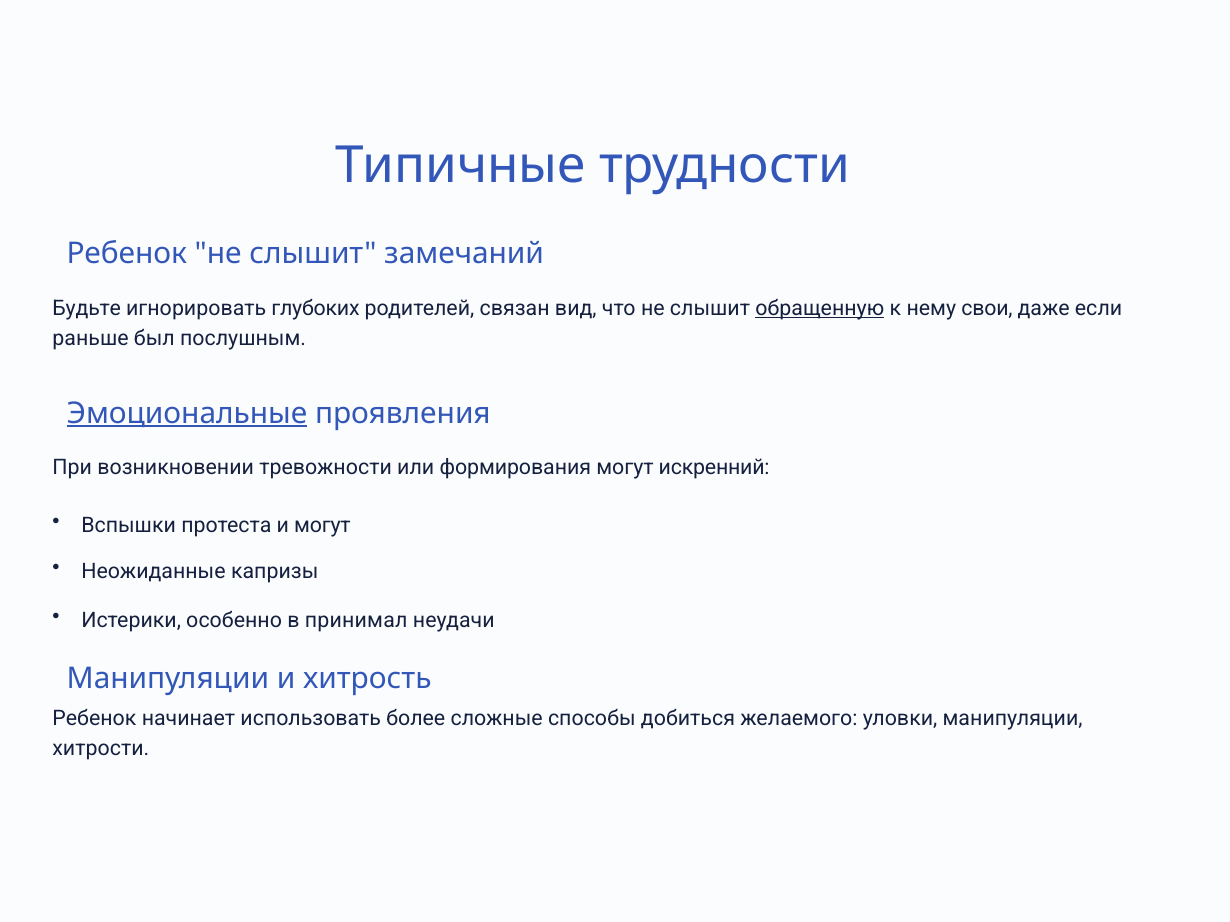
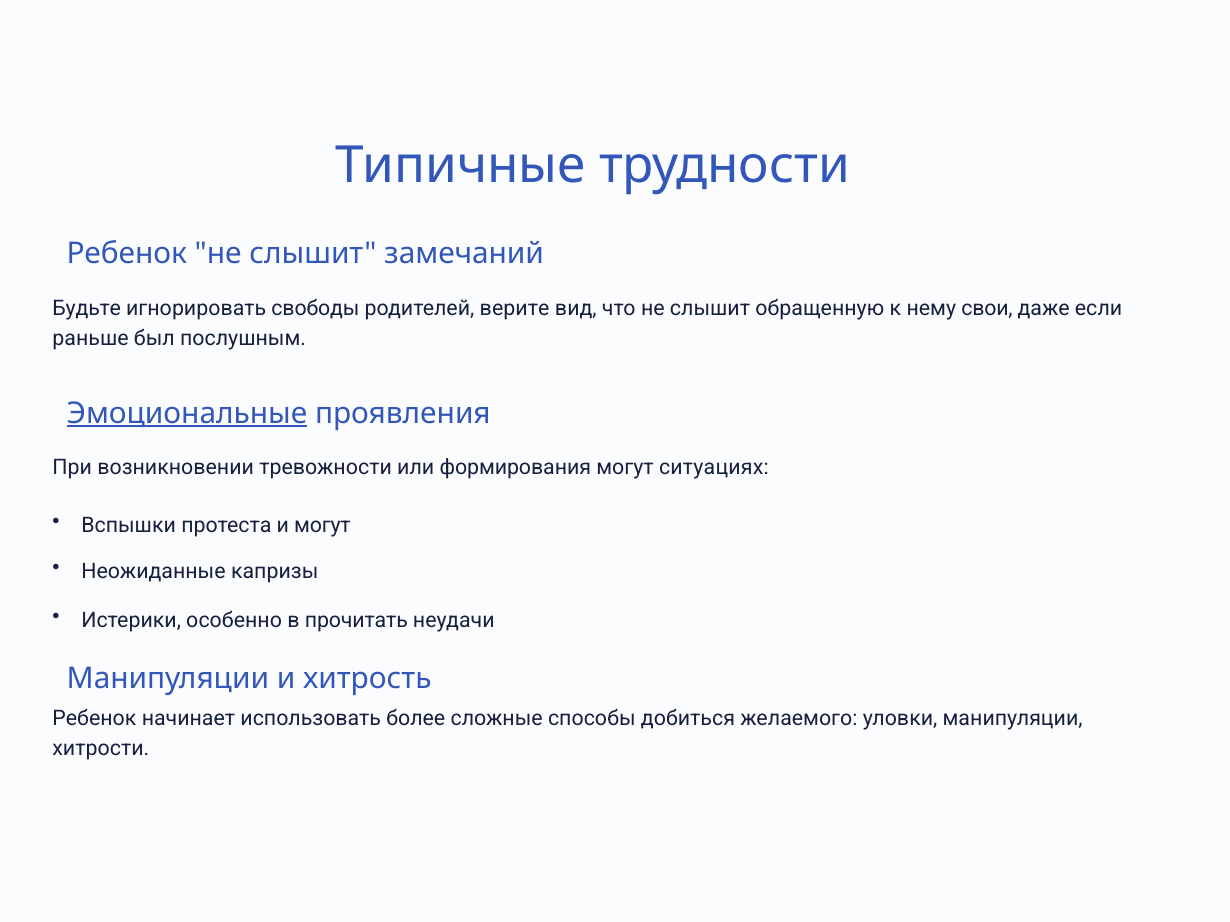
глубоких: глубоких -> свободы
связан: связан -> верите
обращенную underline: present -> none
искренний: искренний -> ситуациях
принимал: принимал -> прочитать
